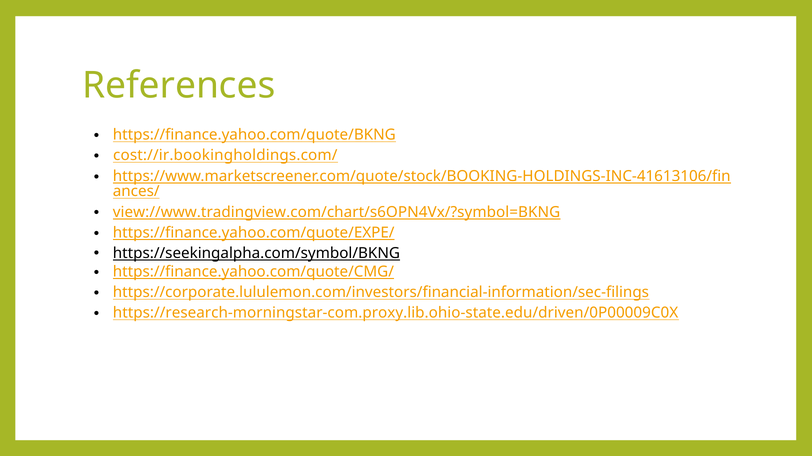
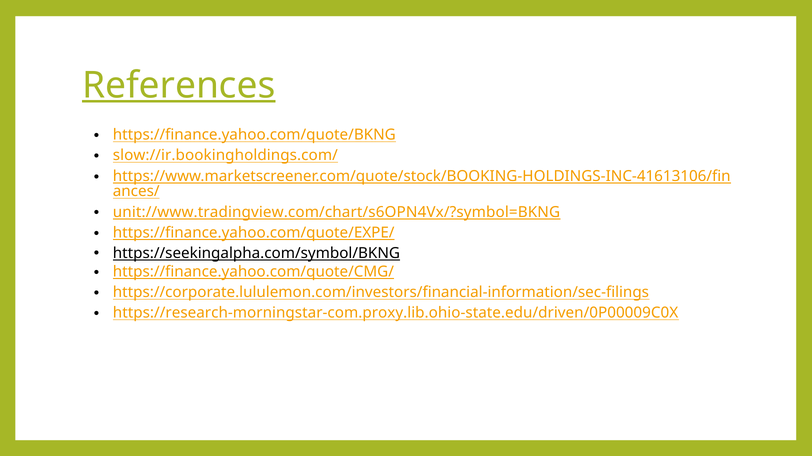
References underline: none -> present
cost://ir.bookingholdings.com/: cost://ir.bookingholdings.com/ -> slow://ir.bookingholdings.com/
view://www.tradingview.com/chart/s6OPN4Vx/?symbol=BKNG: view://www.tradingview.com/chart/s6OPN4Vx/?symbol=BKNG -> unit://www.tradingview.com/chart/s6OPN4Vx/?symbol=BKNG
